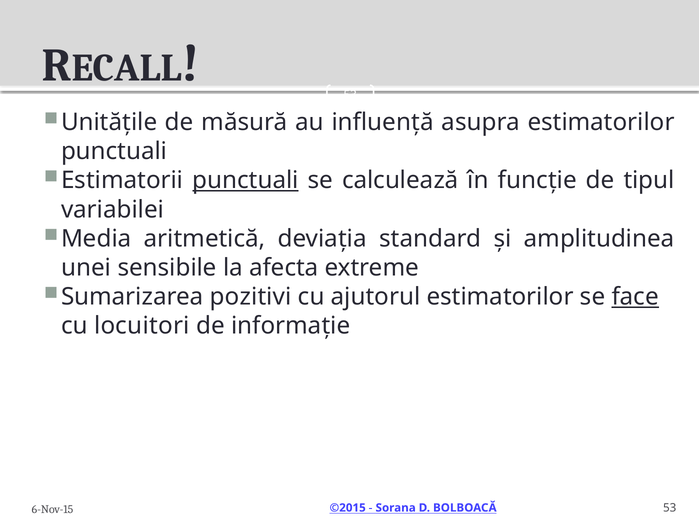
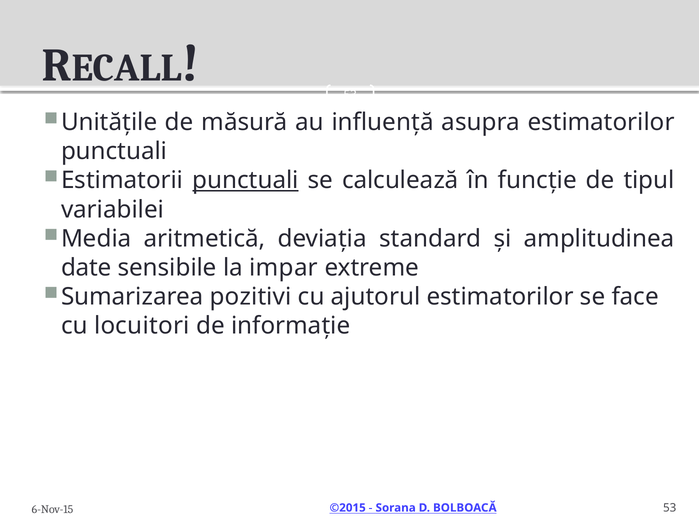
unei: unei -> date
afecta: afecta -> impar
face underline: present -> none
